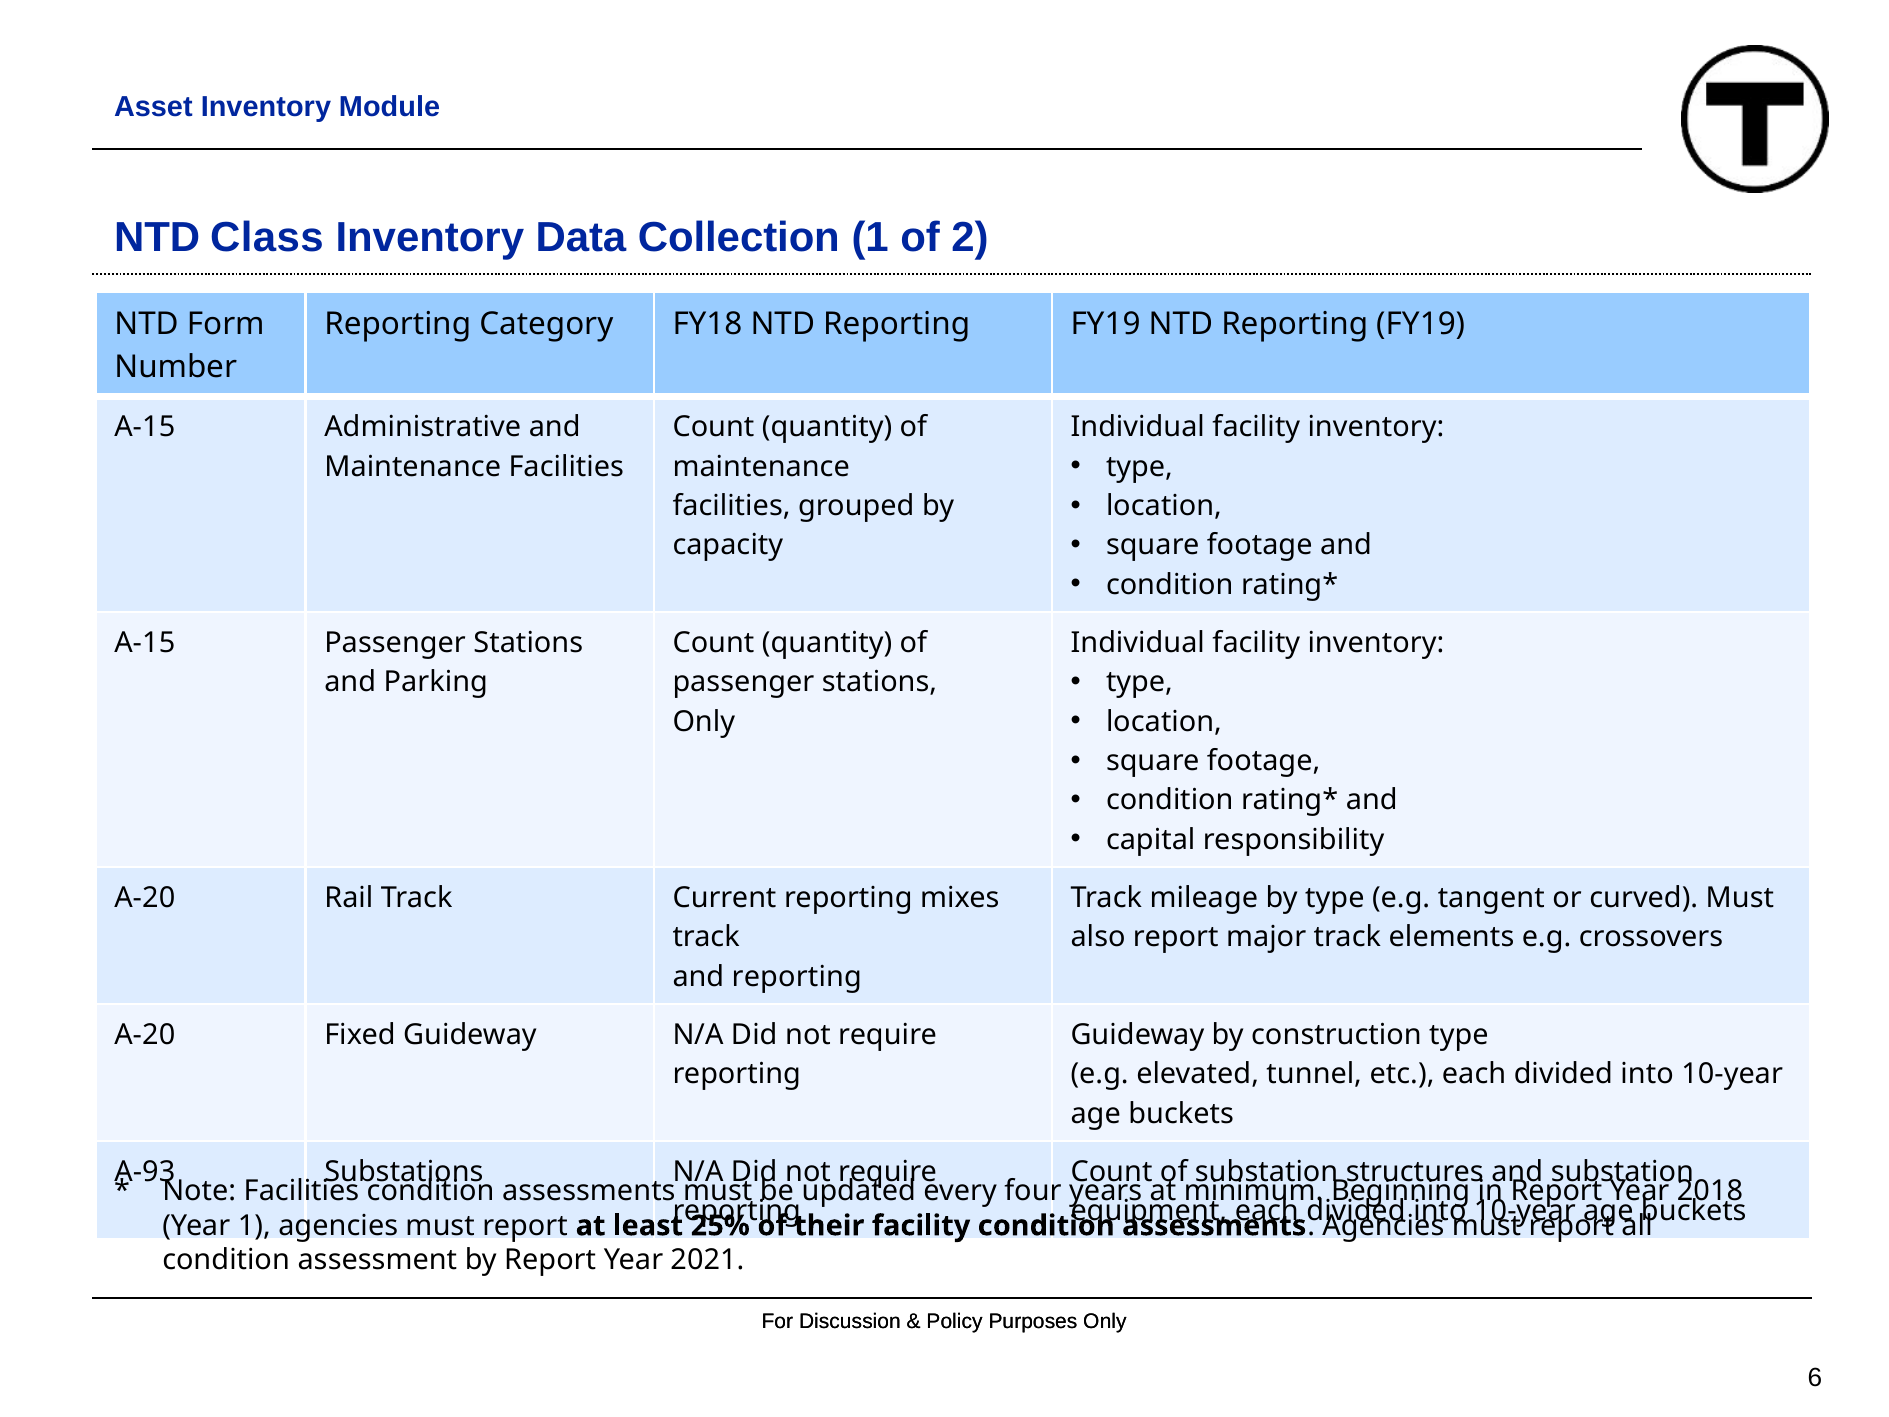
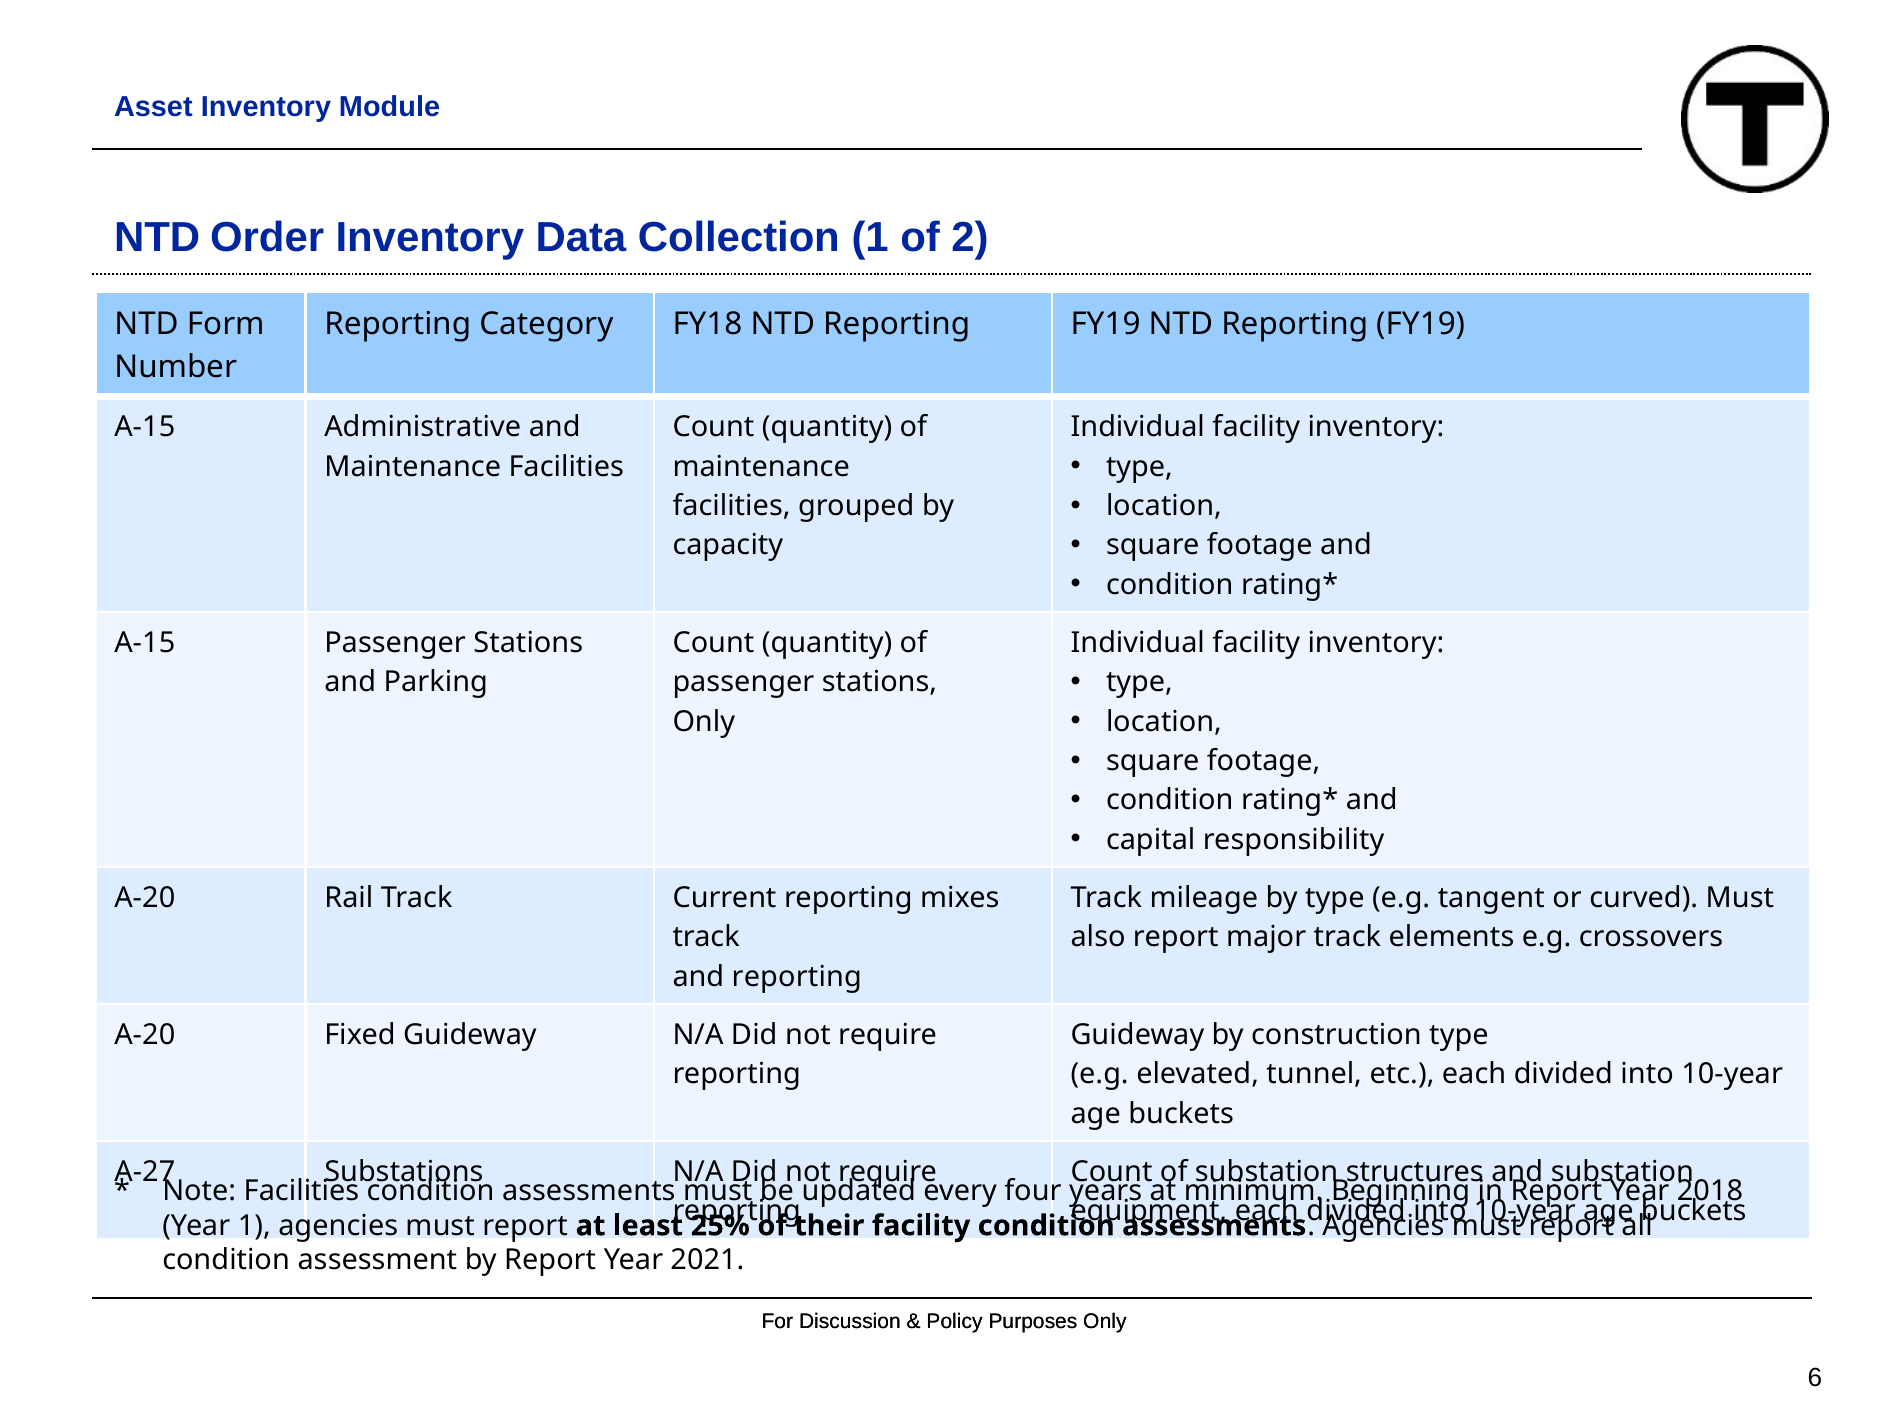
Class: Class -> Order
A-93: A-93 -> A-27
